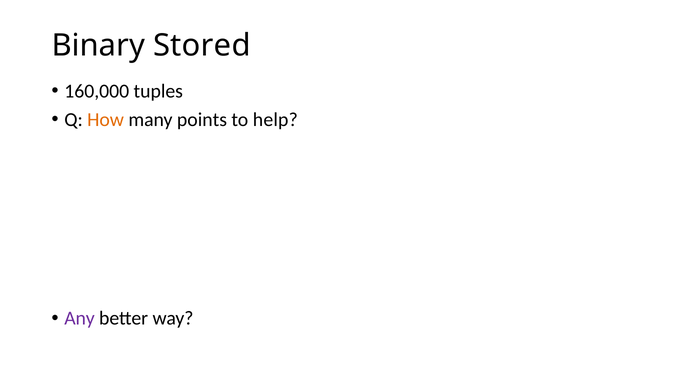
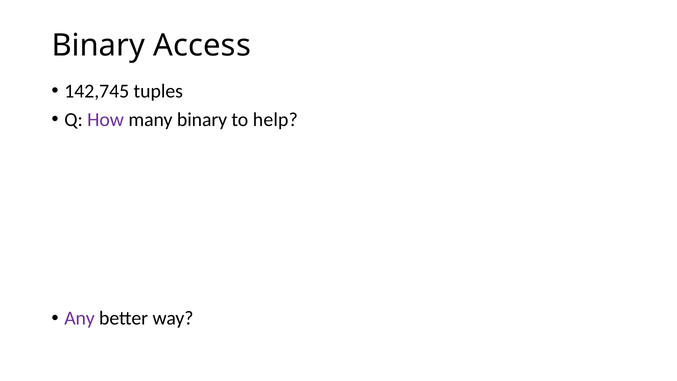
Stored: Stored -> Access
160,000: 160,000 -> 142,745
How colour: orange -> purple
many points: points -> binary
